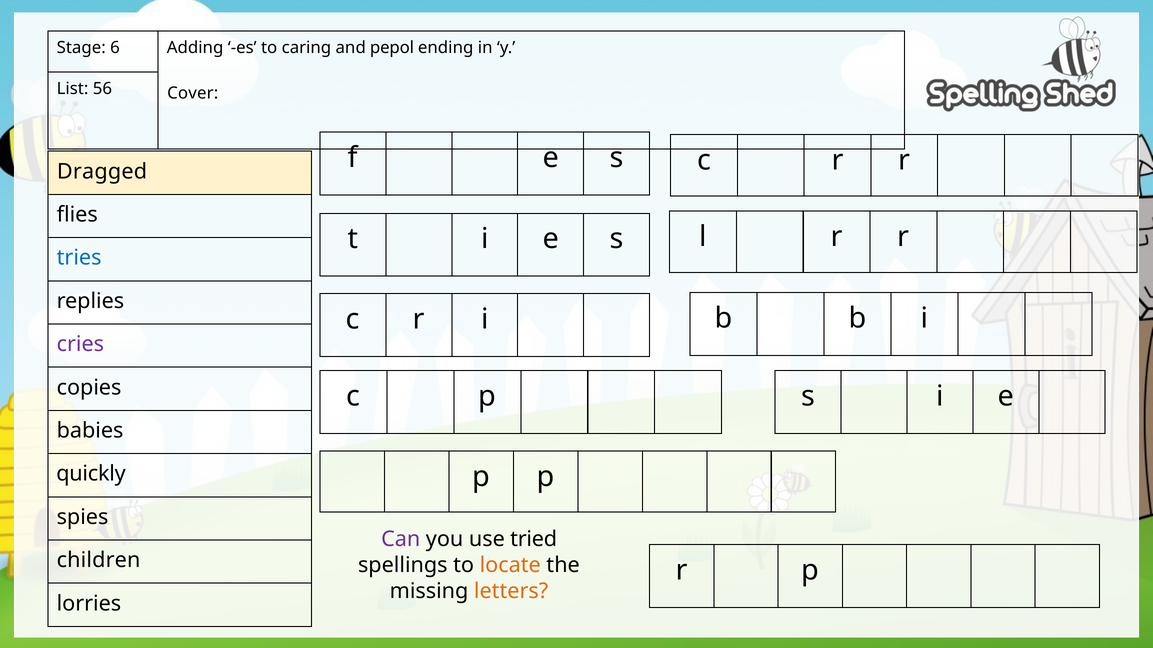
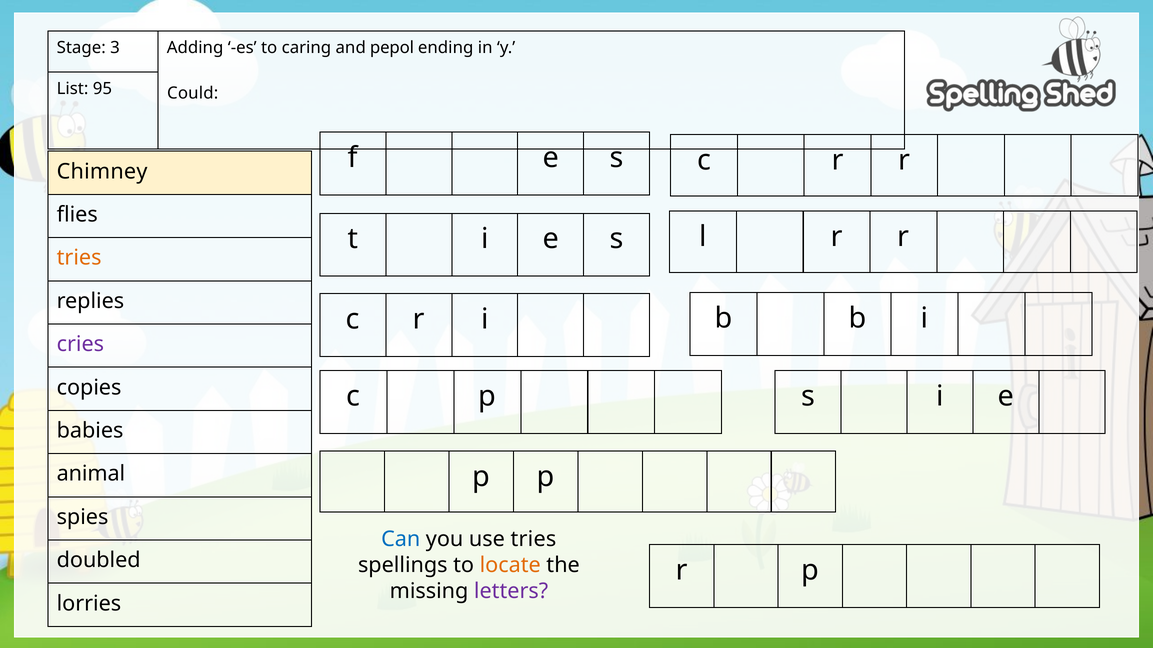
6: 6 -> 3
56: 56 -> 95
Cover: Cover -> Could
Dragged: Dragged -> Chimney
tries at (79, 258) colour: blue -> orange
quickly: quickly -> animal
Can colour: purple -> blue
use tried: tried -> tries
children: children -> doubled
letters colour: orange -> purple
